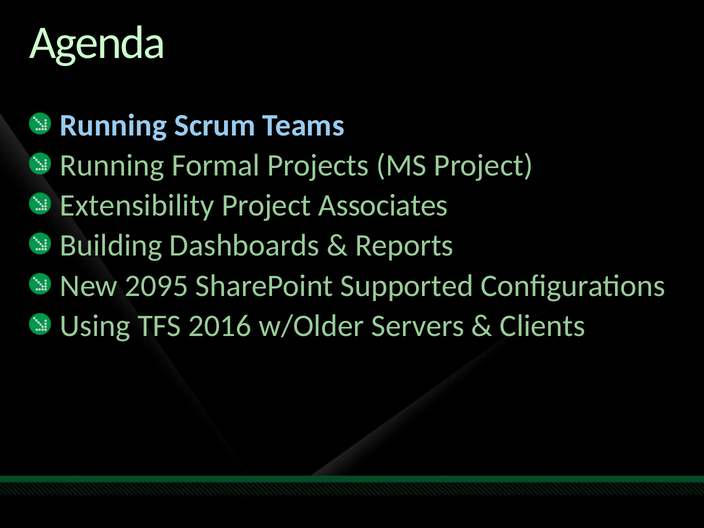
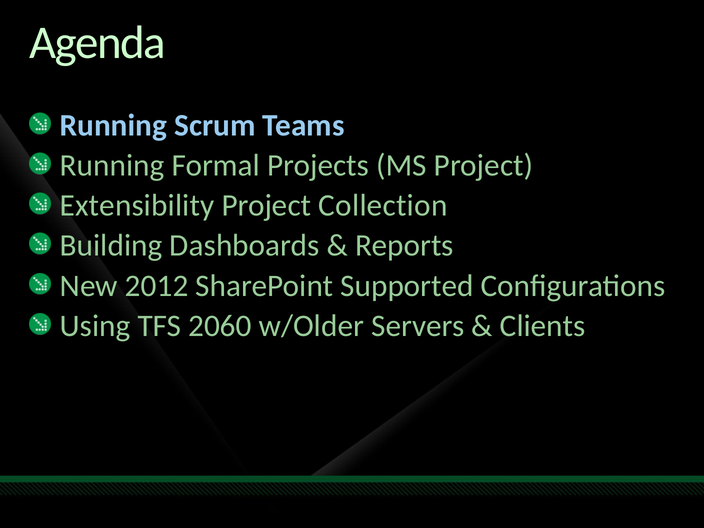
Associates: Associates -> Collection
2095: 2095 -> 2012
2016: 2016 -> 2060
